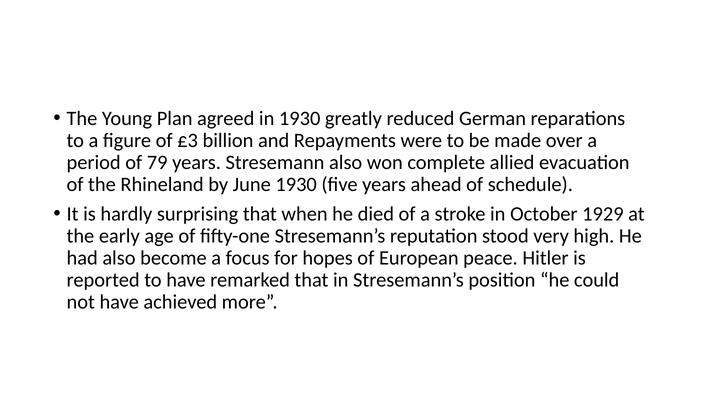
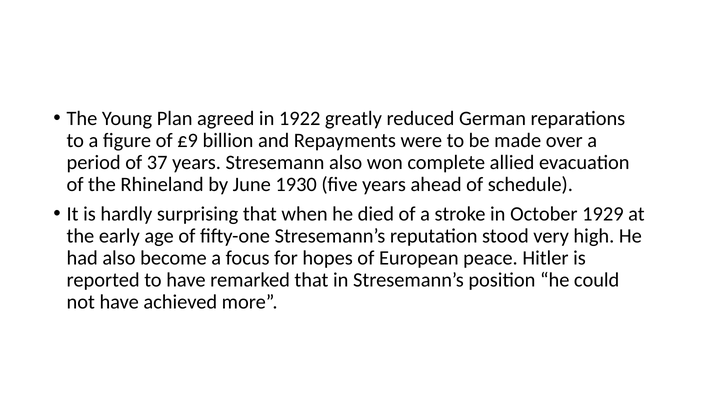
in 1930: 1930 -> 1922
£3: £3 -> £9
79: 79 -> 37
